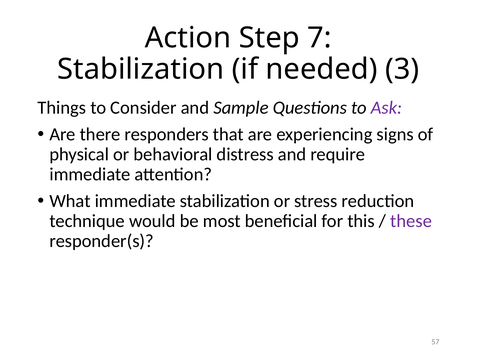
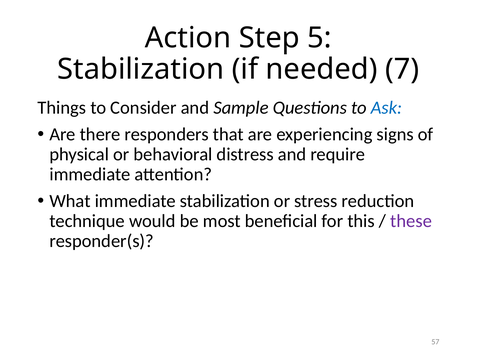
7: 7 -> 5
3: 3 -> 7
Ask colour: purple -> blue
